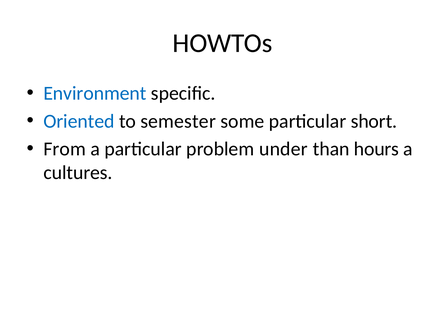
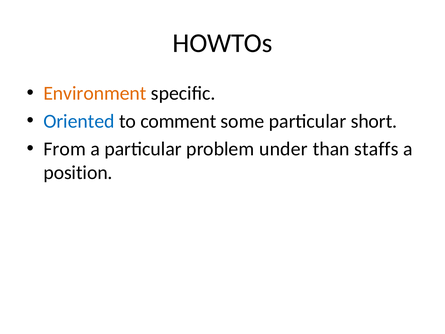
Environment colour: blue -> orange
semester: semester -> comment
hours: hours -> staffs
cultures: cultures -> position
